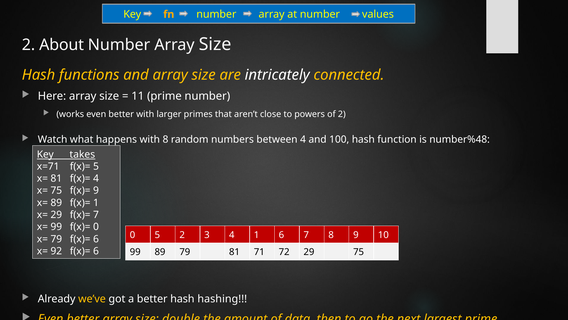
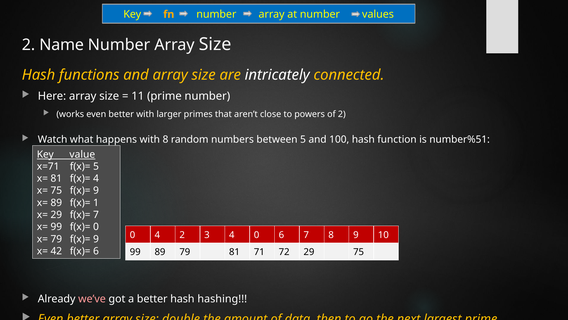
About: About -> Name
between 4: 4 -> 5
number%48: number%48 -> number%51
takes: takes -> value
0 5: 5 -> 4
4 1: 1 -> 0
79 f(x)= 6: 6 -> 9
92: 92 -> 42
we’ve colour: yellow -> pink
